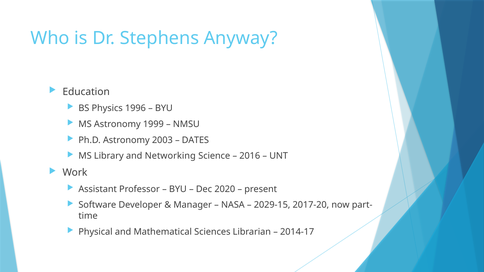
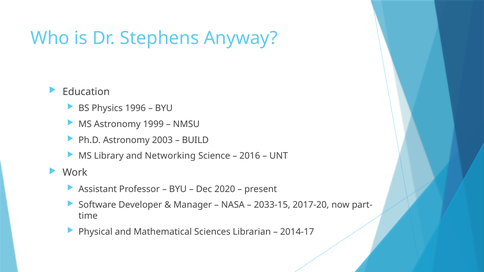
DATES: DATES -> BUILD
2029-15: 2029-15 -> 2033-15
